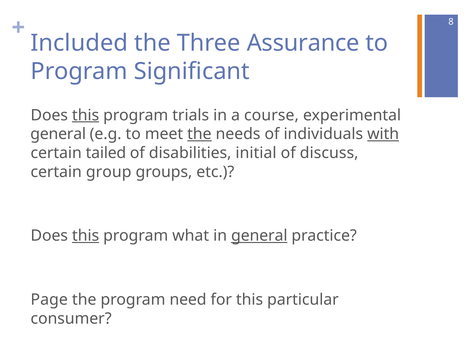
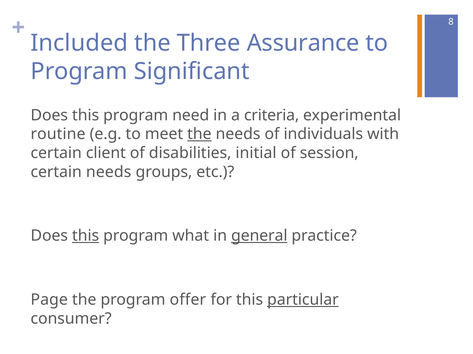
this at (86, 115) underline: present -> none
trials: trials -> need
course: course -> criteria
general at (58, 134): general -> routine
with underline: present -> none
tailed: tailed -> client
discuss: discuss -> session
certain group: group -> needs
need: need -> offer
particular underline: none -> present
